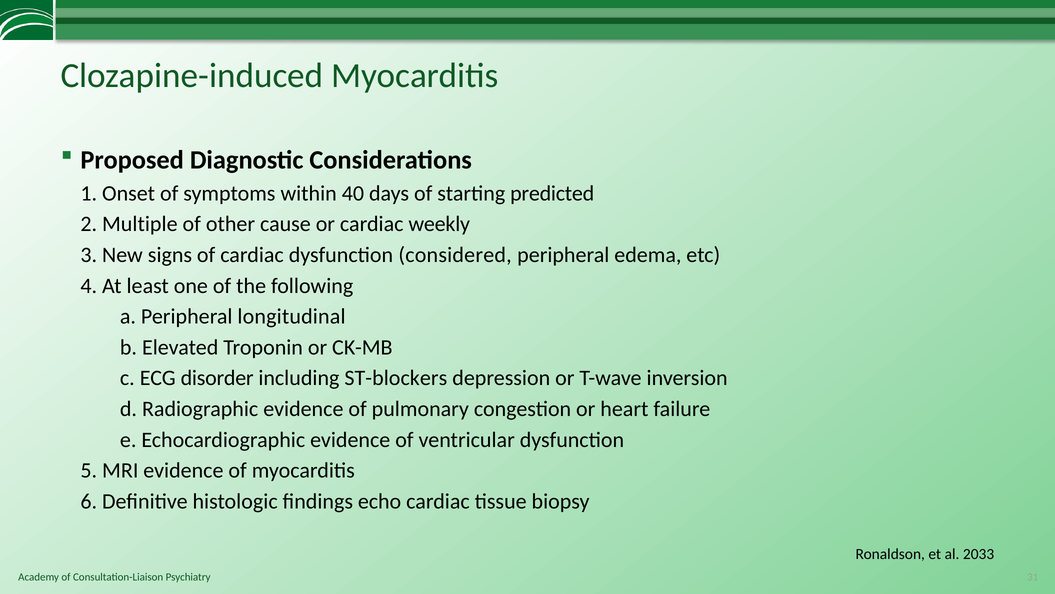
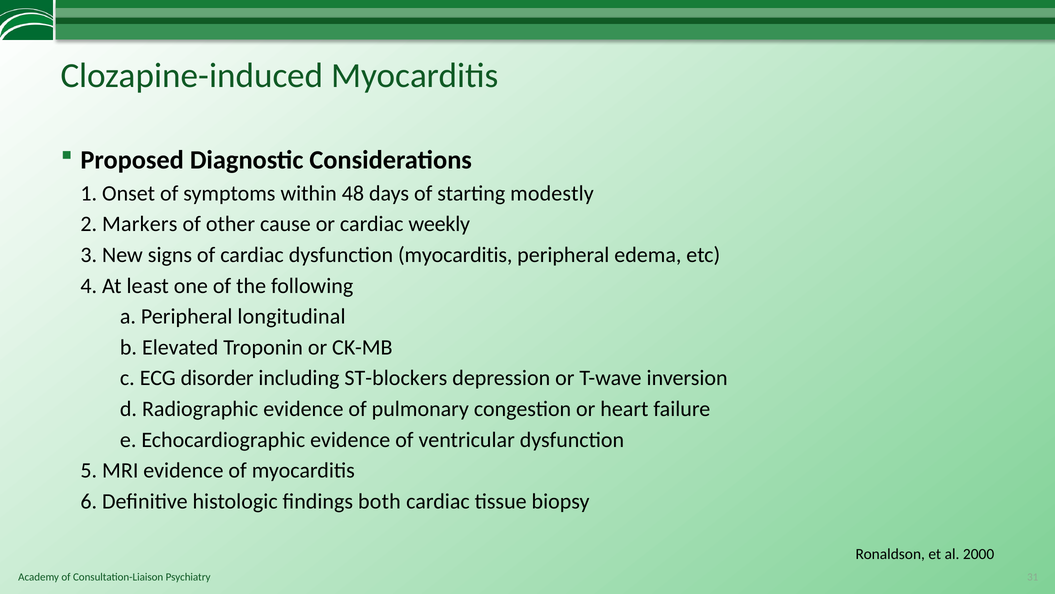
40: 40 -> 48
predicted: predicted -> modestly
Multiple: Multiple -> Markers
dysfunction considered: considered -> myocarditis
echo: echo -> both
2033: 2033 -> 2000
